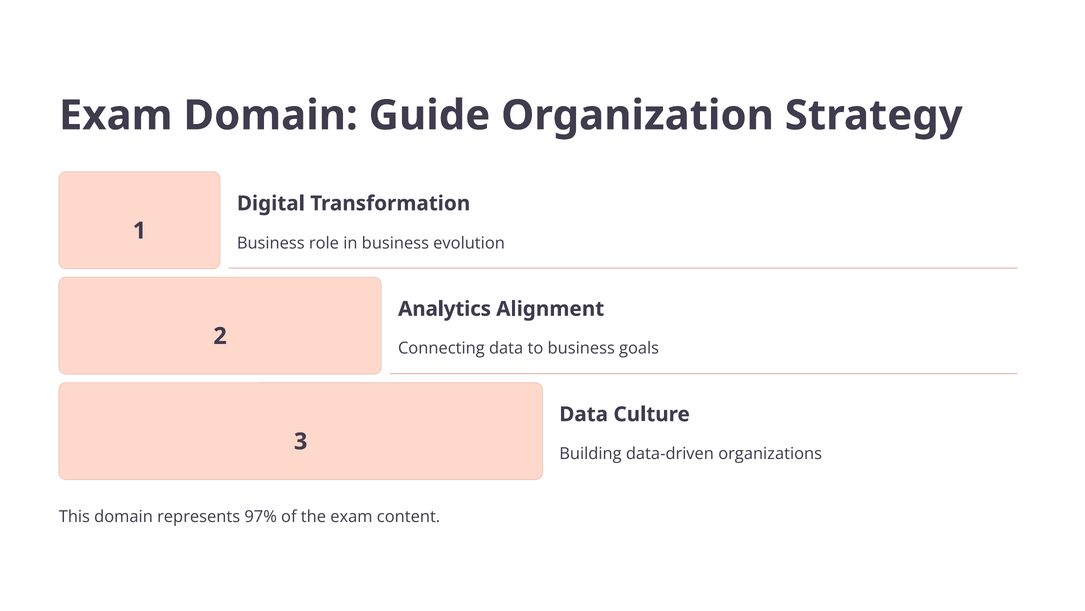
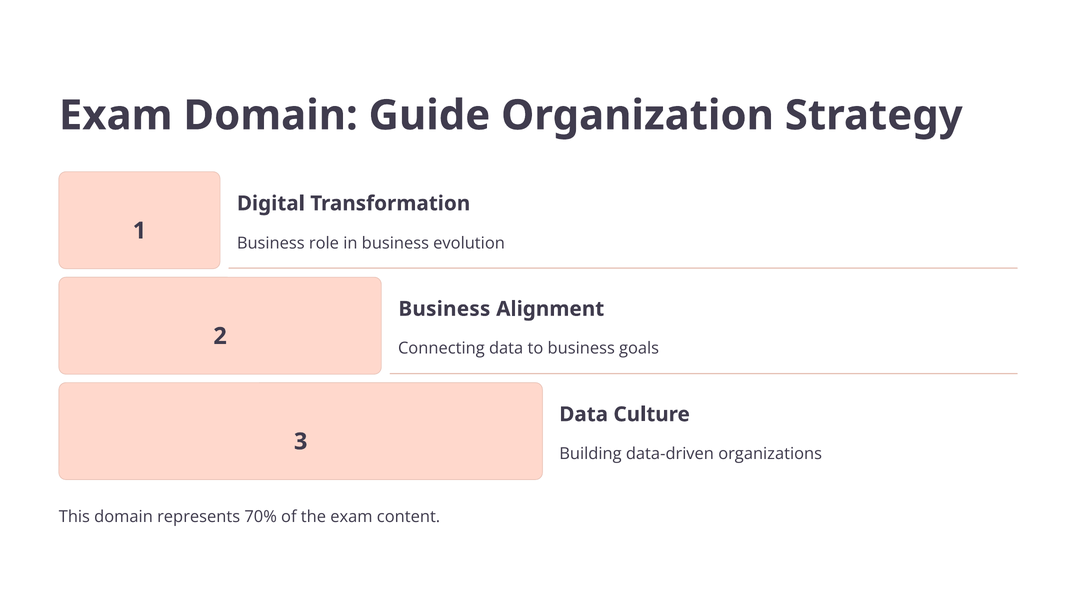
Analytics at (445, 309): Analytics -> Business
97%: 97% -> 70%
